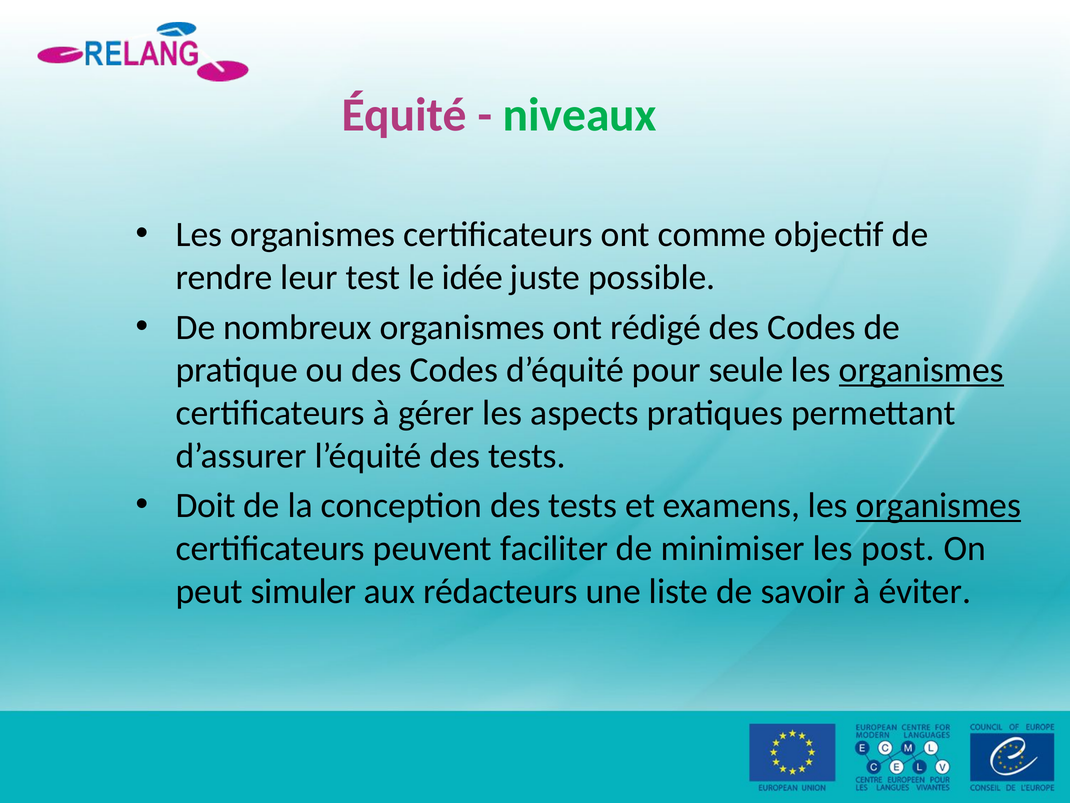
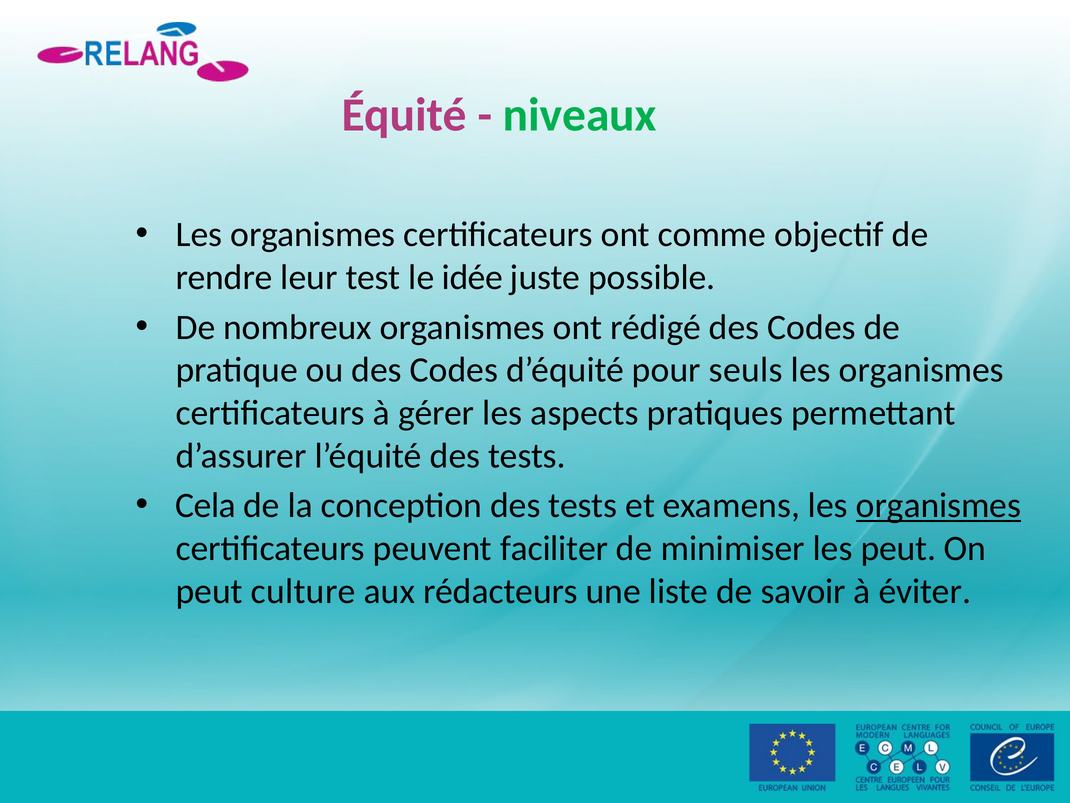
seule: seule -> seuls
organismes at (921, 370) underline: present -> none
Doit: Doit -> Cela
les post: post -> peut
simuler: simuler -> culture
